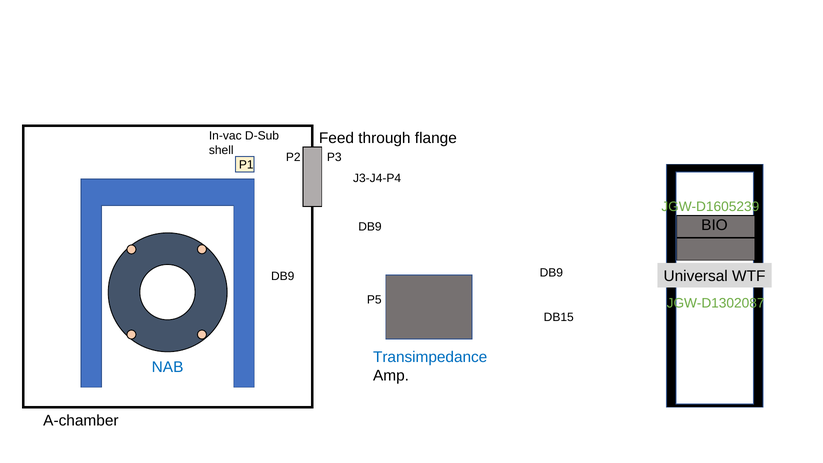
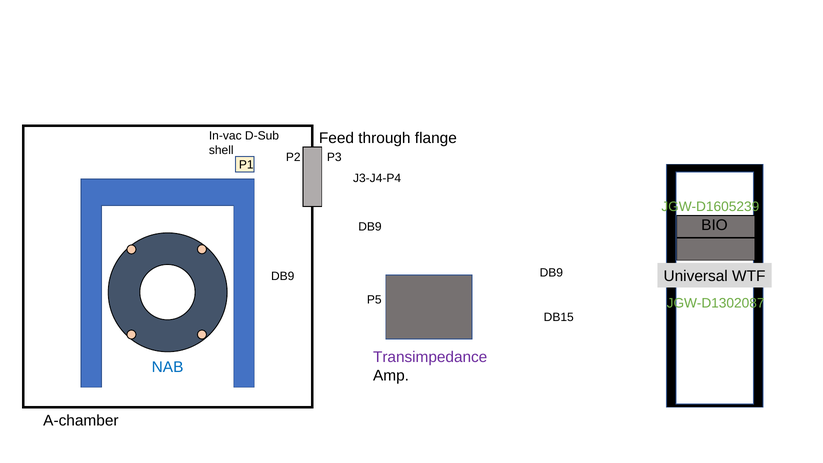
Transimpedance colour: blue -> purple
